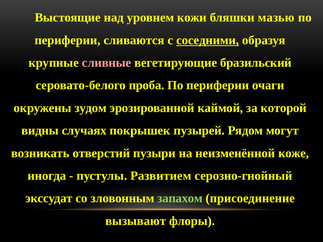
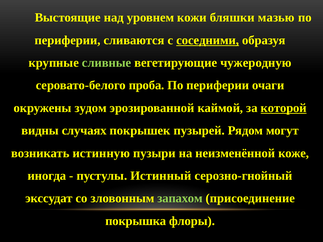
сливные colour: pink -> light green
бразильский: бразильский -> чужеродную
которой underline: none -> present
отверстий: отверстий -> истинную
Развитием: Развитием -> Истинный
вызывают: вызывают -> покрышка
